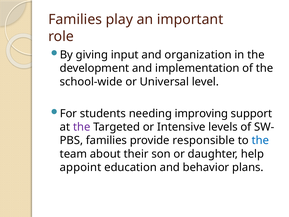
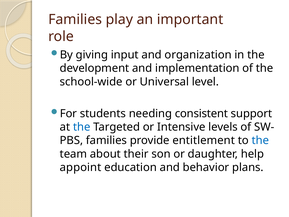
improving: improving -> consistent
the at (82, 127) colour: purple -> blue
responsible: responsible -> entitlement
